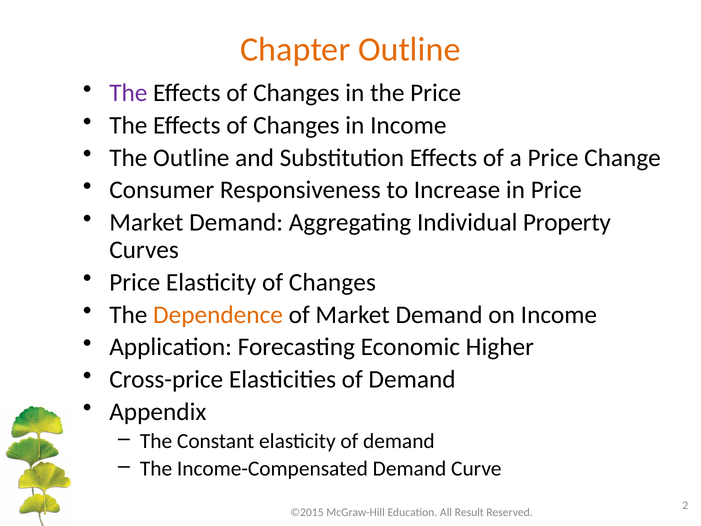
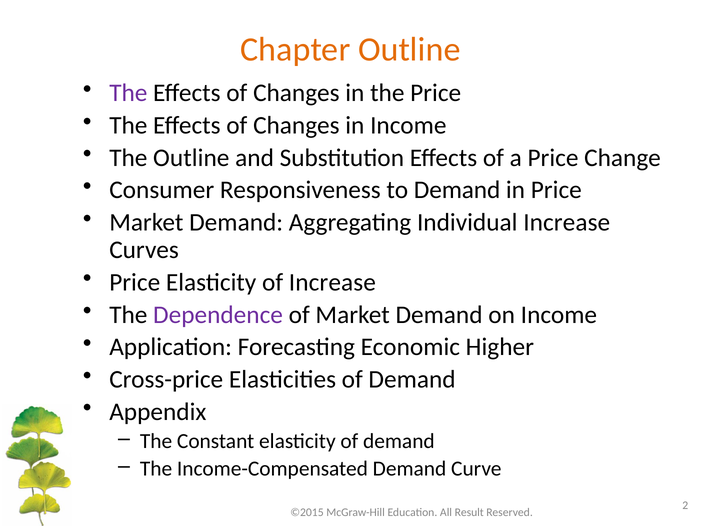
to Increase: Increase -> Demand
Individual Property: Property -> Increase
Elasticity of Changes: Changes -> Increase
Dependence colour: orange -> purple
